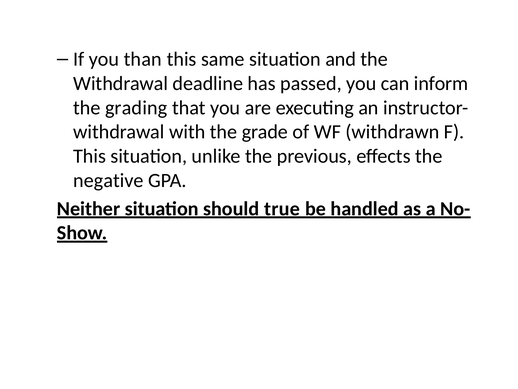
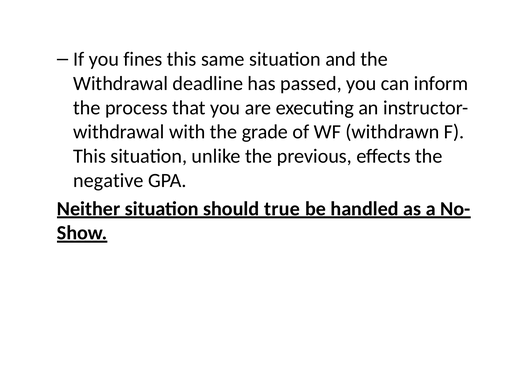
than: than -> fines
grading: grading -> process
